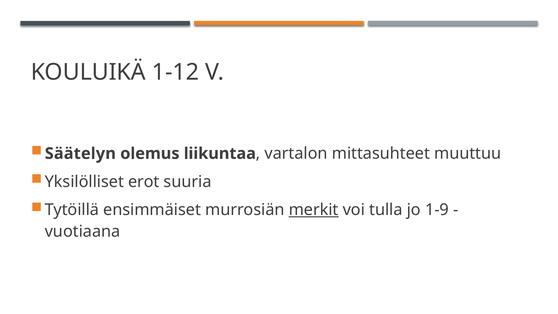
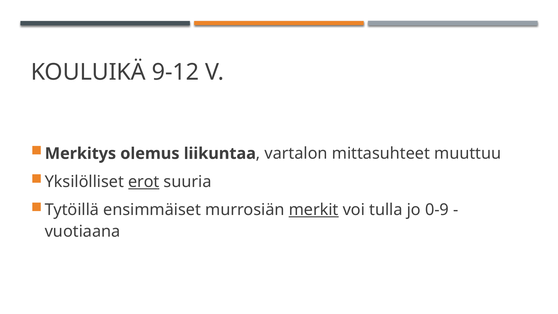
1-12: 1-12 -> 9-12
Säätelyn: Säätelyn -> Merkitys
erot underline: none -> present
1-9: 1-9 -> 0-9
